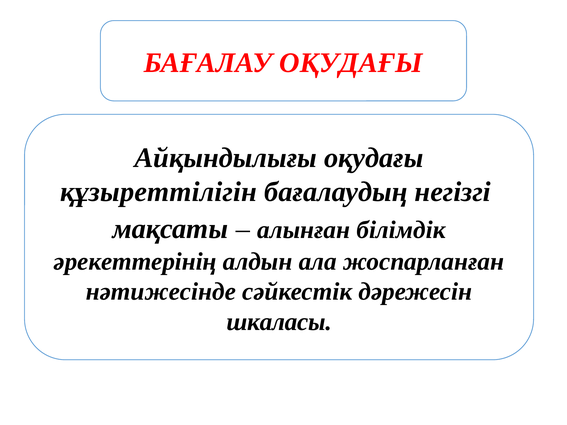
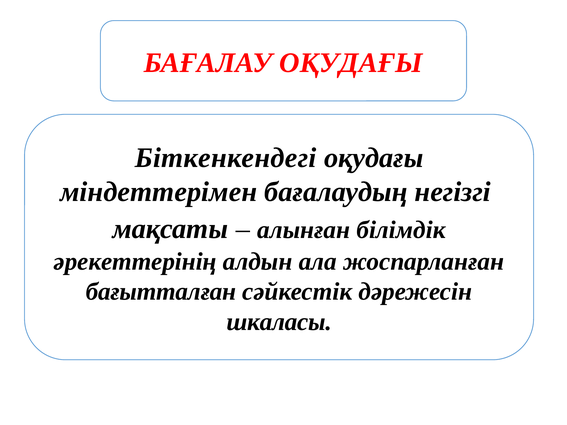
Айқындылығы: Айқындылығы -> Біткенкендегі
құзыреттілігін: құзыреттілігін -> міндеттерімен
нәтижесінде: нәтижесінде -> бағытталған
